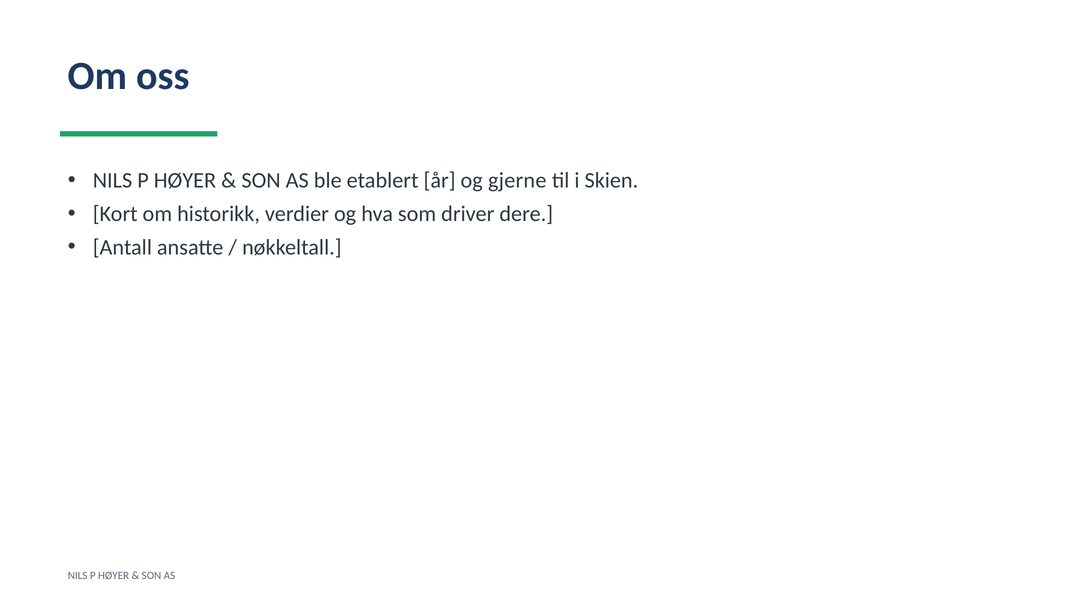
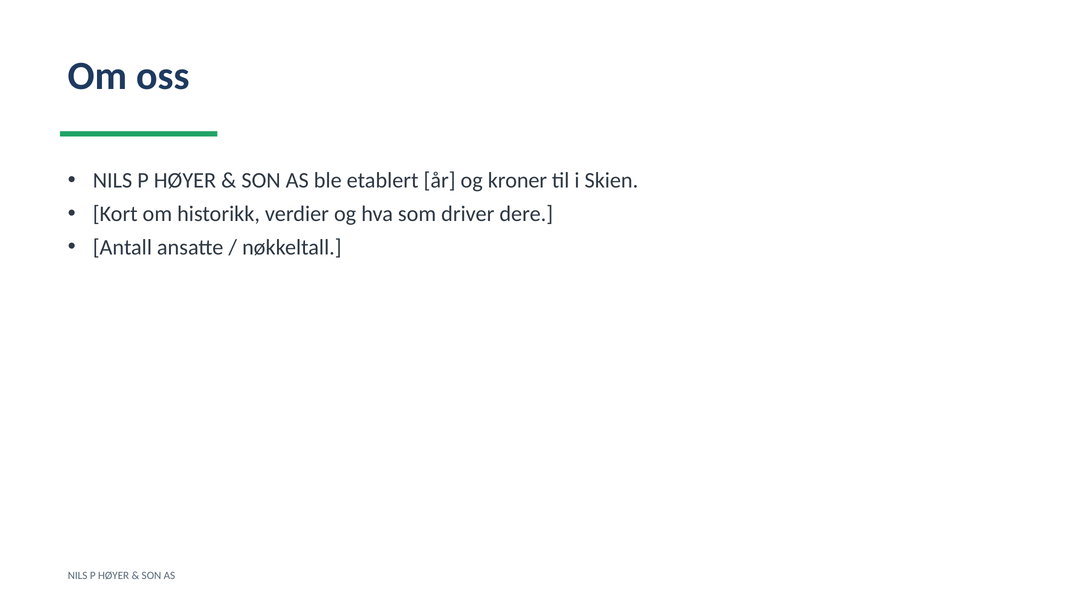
gjerne: gjerne -> kroner
